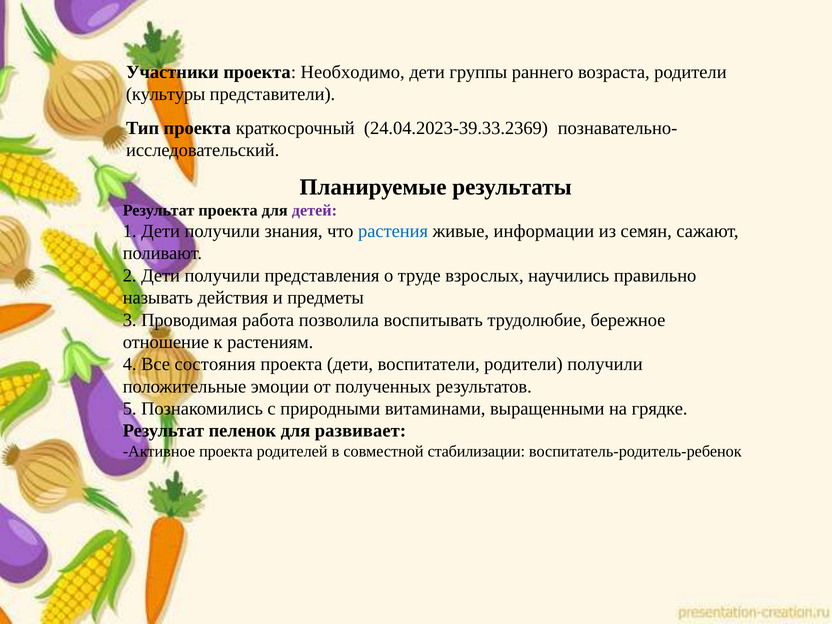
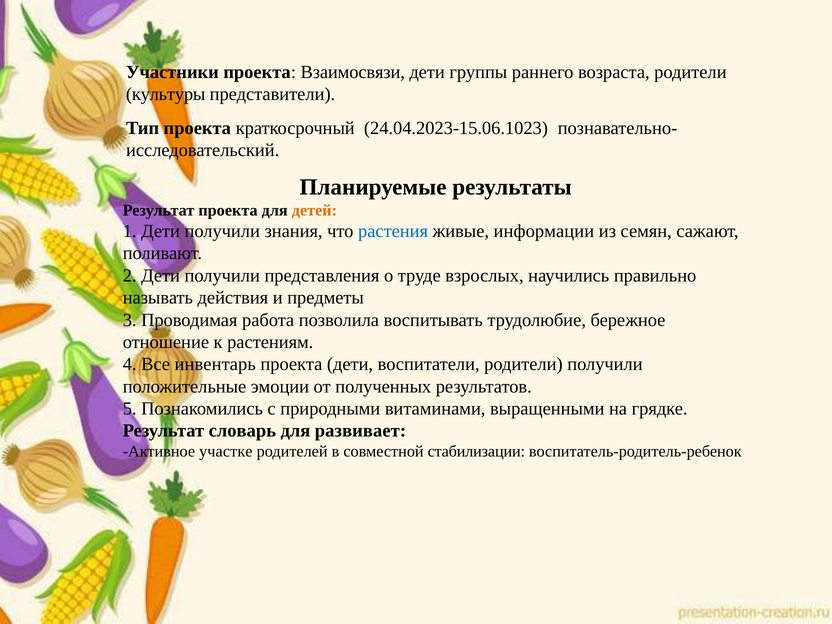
Необходимо: Необходимо -> Взаимосвязи
24.04.2023-39.33.2369: 24.04.2023-39.33.2369 -> 24.04.2023-15.06.1023
детей colour: purple -> orange
состояния: состояния -> инвентарь
пеленок: пеленок -> словарь
Активное проекта: проекта -> участке
